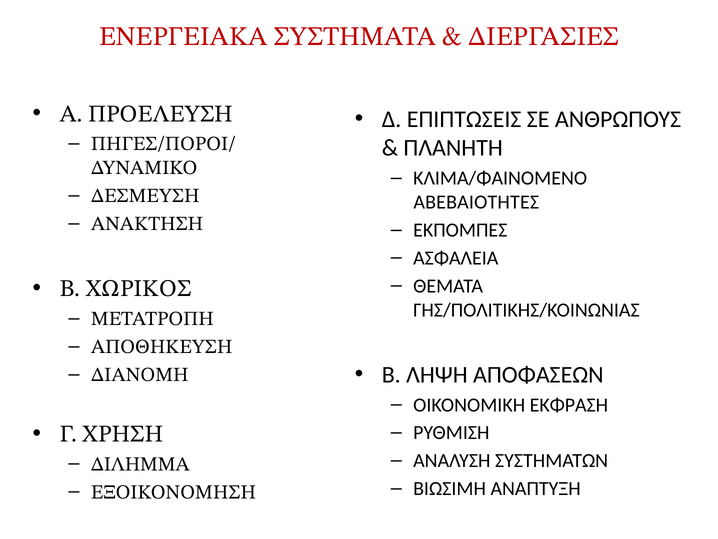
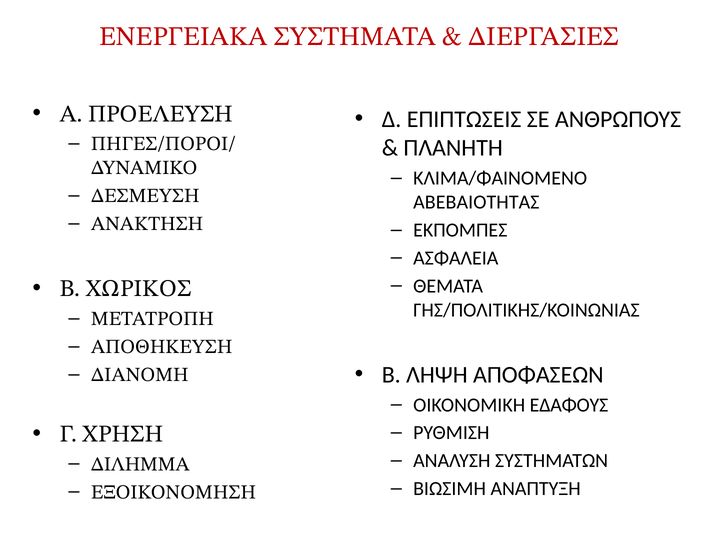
ΑΒΕΒΑΙΟΤΗΤΕΣ: ΑΒΕΒΑΙΟΤΗΤΕΣ -> ΑΒΕΒΑΙΟΤΗΤΑΣ
ΕΚΦΡΑΣΗ: ΕΚΦΡΑΣΗ -> ΕΔΑΦΟΥΣ
